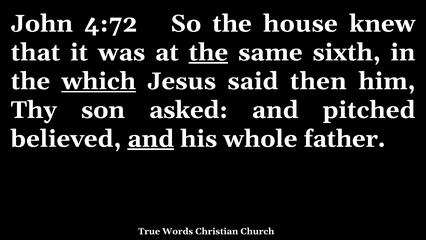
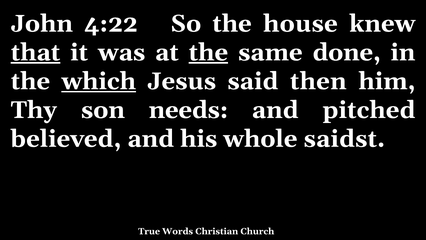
4:72: 4:72 -> 4:22
that underline: none -> present
sixth: sixth -> done
asked: asked -> needs
and at (151, 139) underline: present -> none
father: father -> saidst
